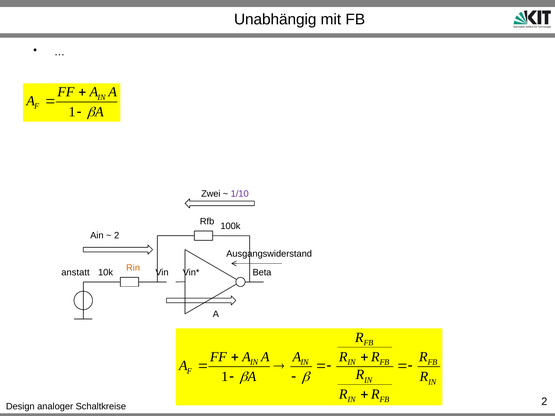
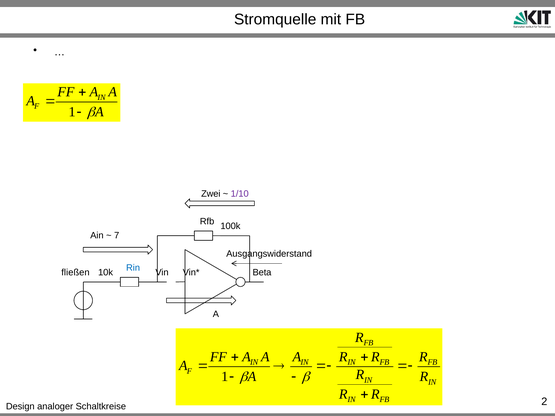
Unabhängig: Unabhängig -> Stromquelle
2 at (117, 236): 2 -> 7
Rin colour: orange -> blue
anstatt: anstatt -> fließen
